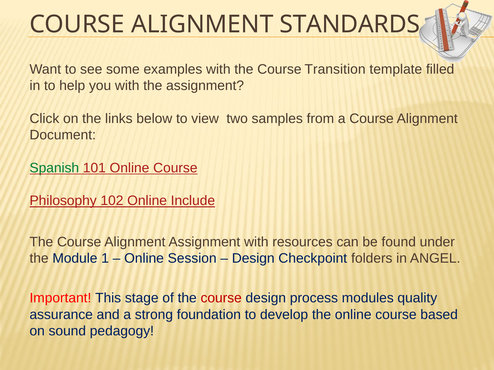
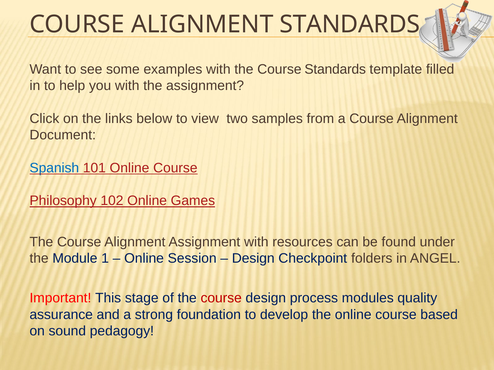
Course Transition: Transition -> Standards
Spanish colour: green -> blue
Include: Include -> Games
